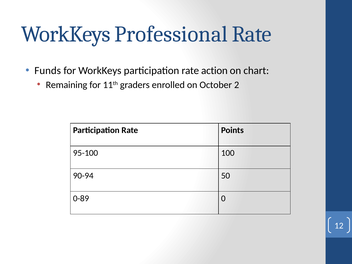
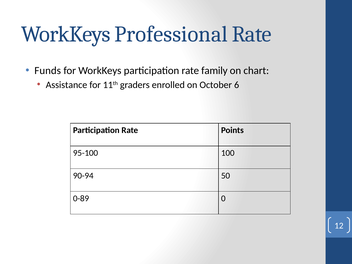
action: action -> family
Remaining: Remaining -> Assistance
2: 2 -> 6
